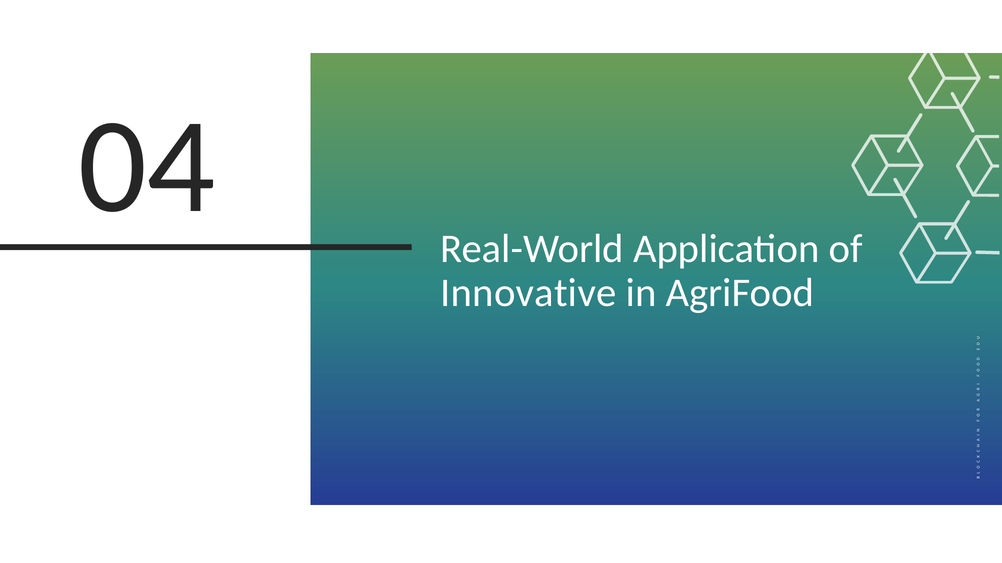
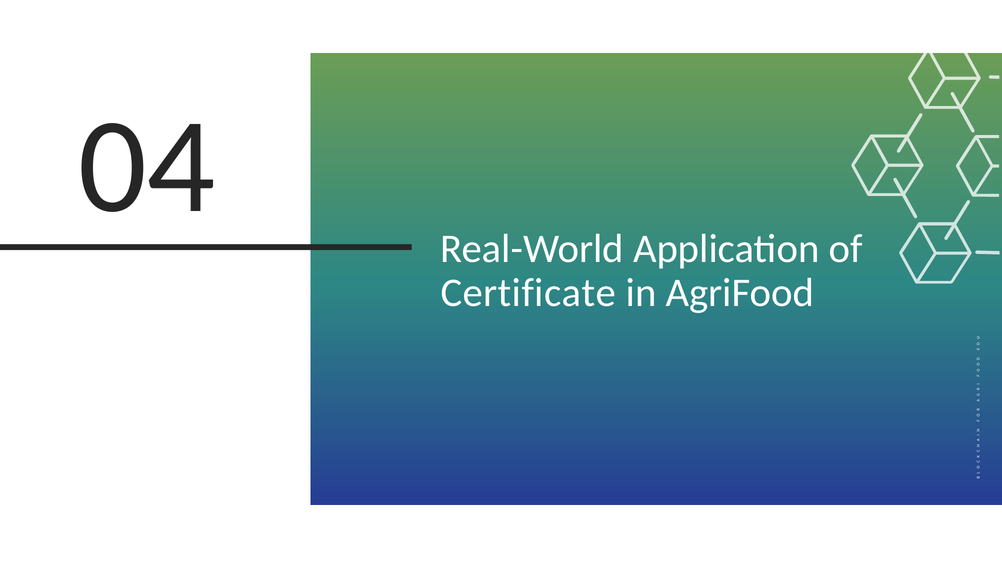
Innovative: Innovative -> Certificate
